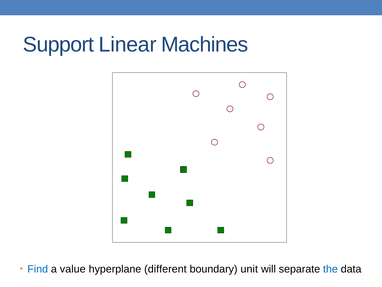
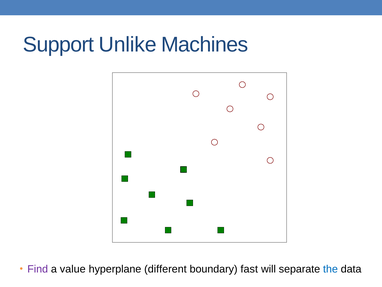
Linear: Linear -> Unlike
Find colour: blue -> purple
unit: unit -> fast
